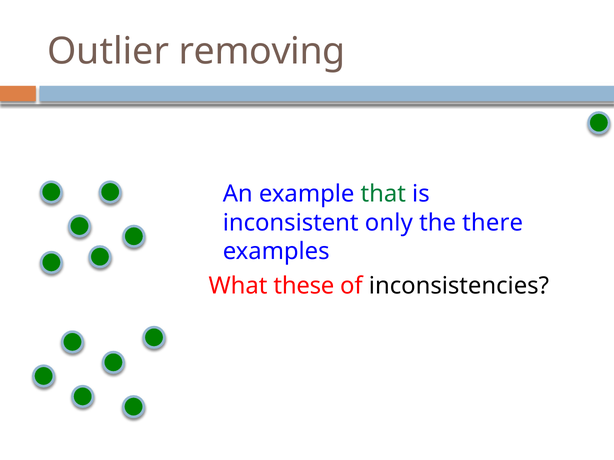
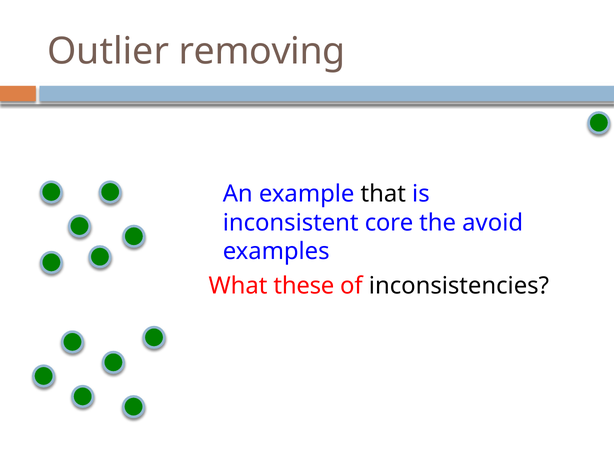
that colour: green -> black
only: only -> core
there: there -> avoid
